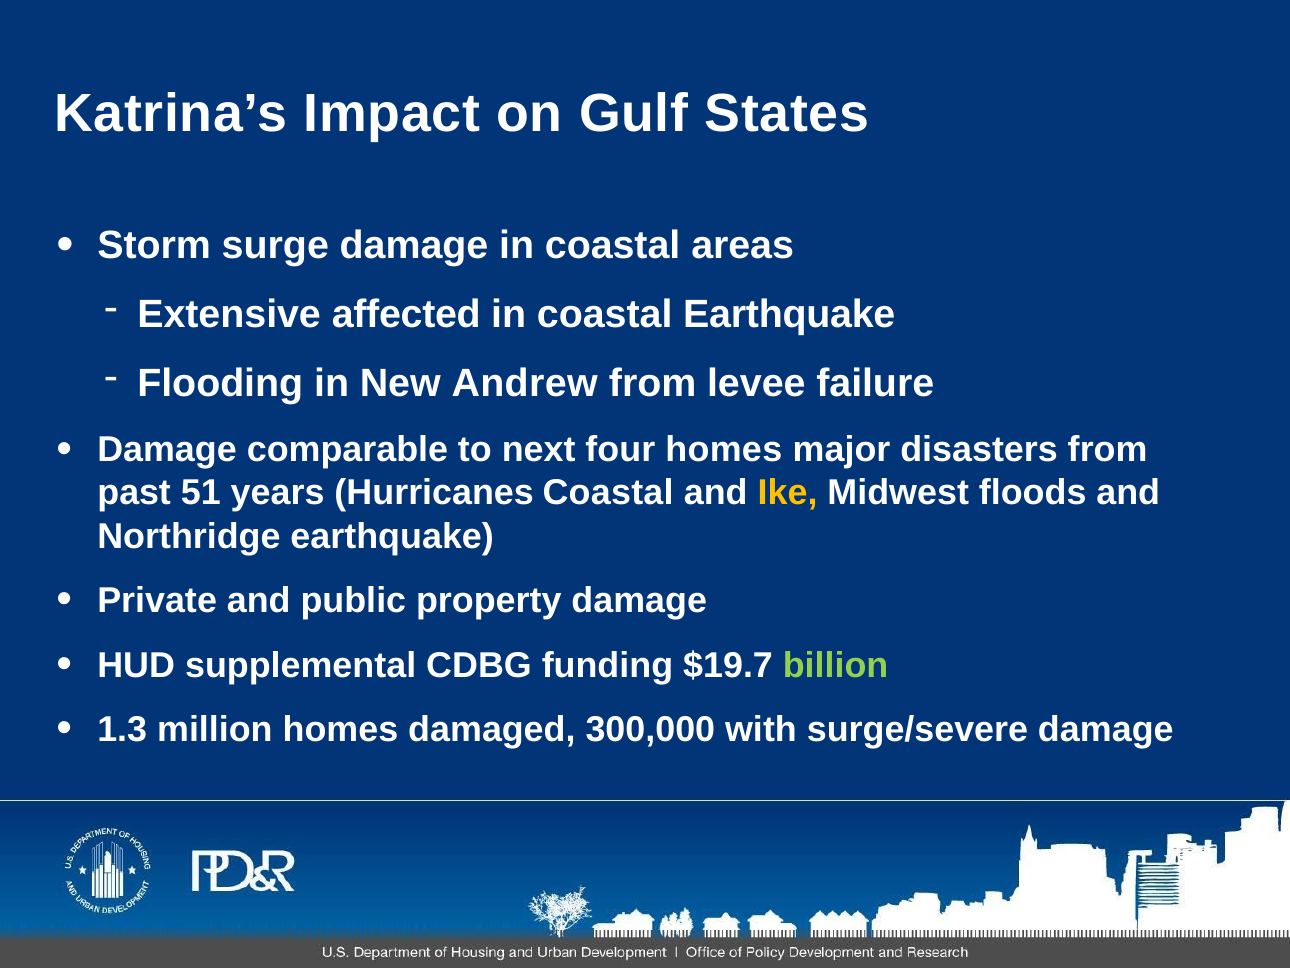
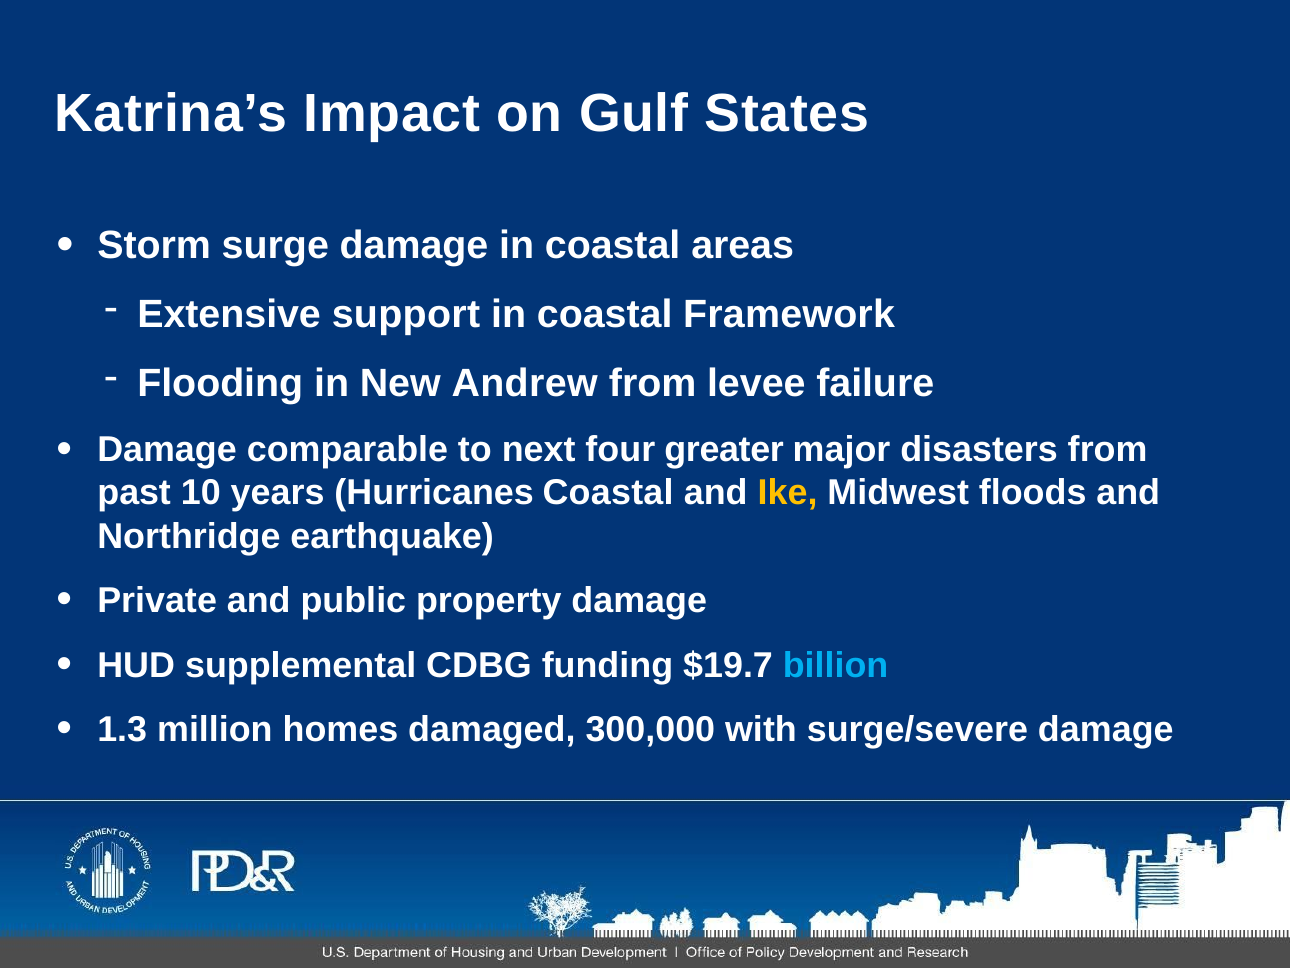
affected: affected -> support
coastal Earthquake: Earthquake -> Framework
four homes: homes -> greater
51: 51 -> 10
billion colour: light green -> light blue
